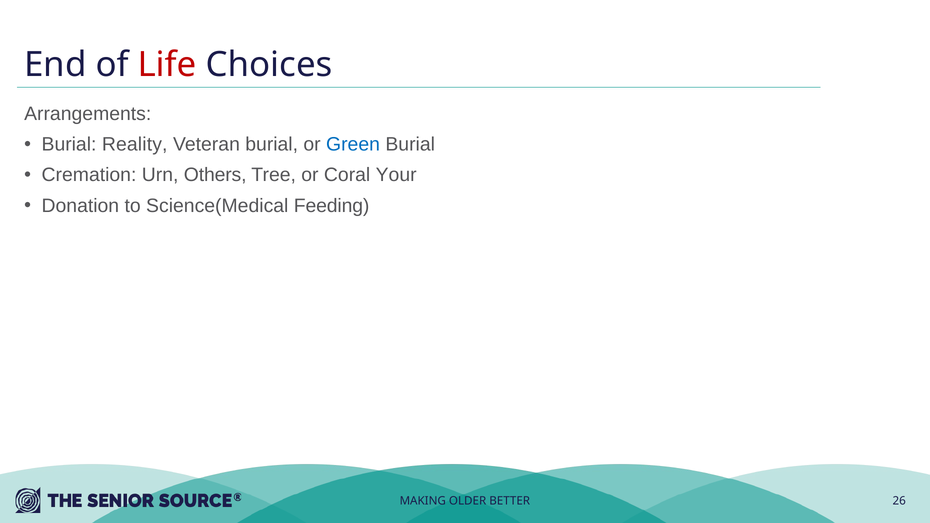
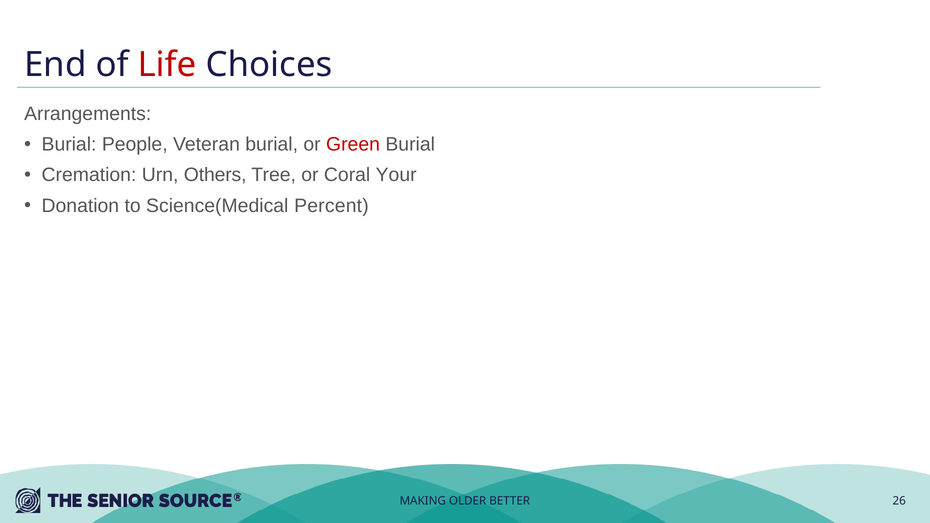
Reality: Reality -> People
Green colour: blue -> red
Feeding: Feeding -> Percent
